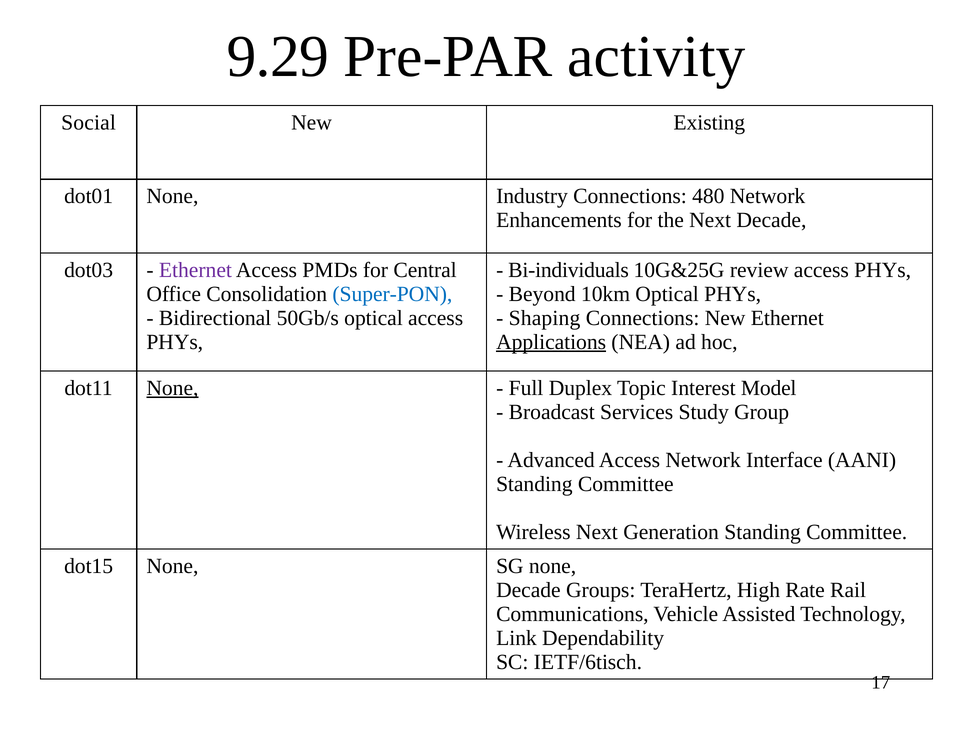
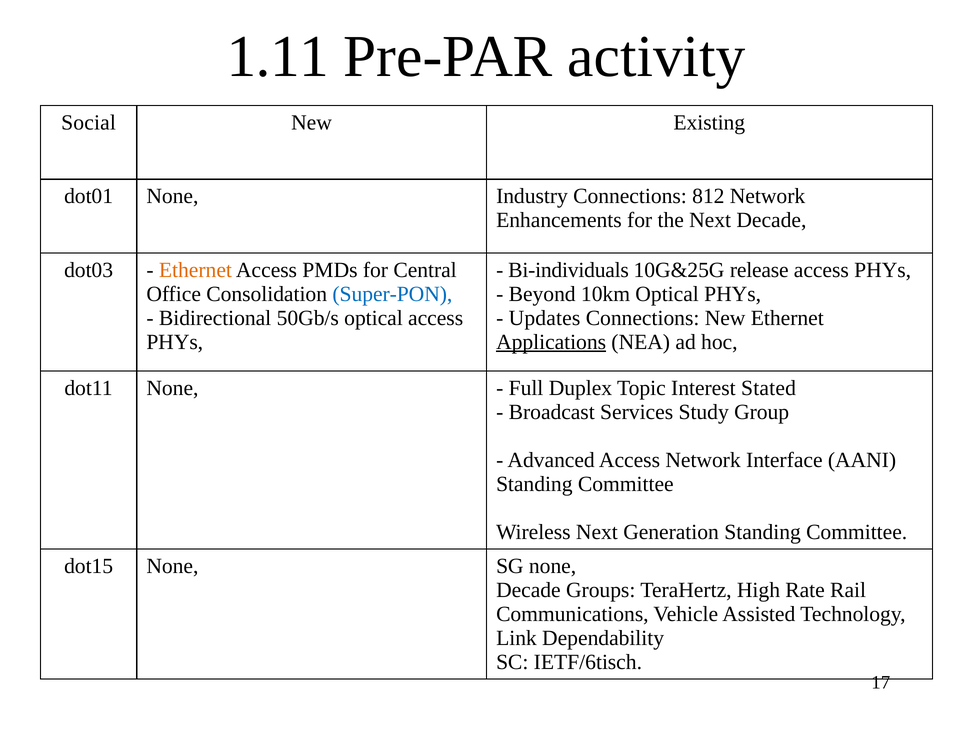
9.29: 9.29 -> 1.11
480: 480 -> 812
Ethernet at (195, 270) colour: purple -> orange
review: review -> release
Shaping: Shaping -> Updates
None at (172, 388) underline: present -> none
Model: Model -> Stated
